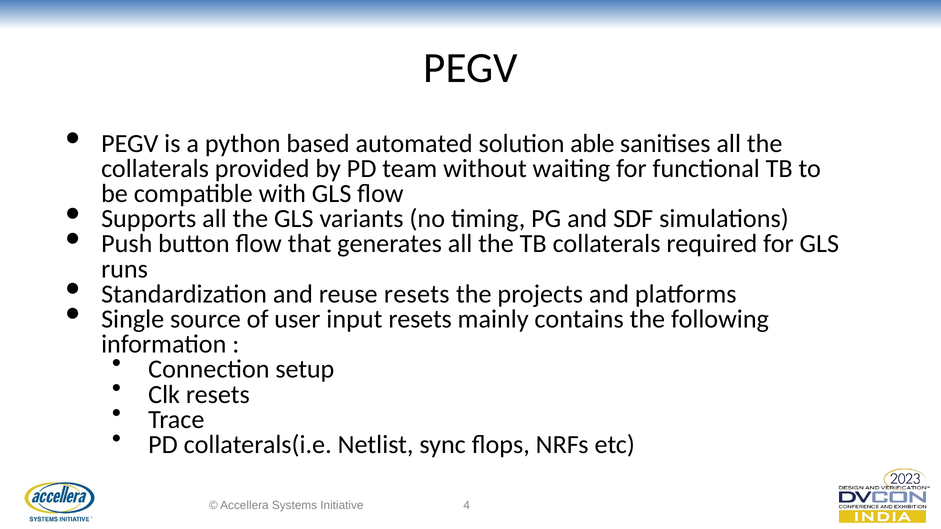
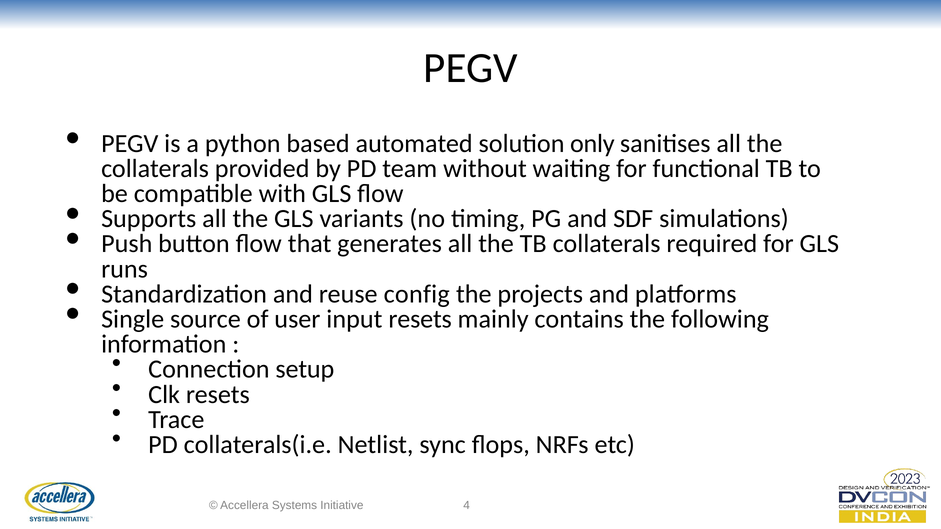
able: able -> only
reuse resets: resets -> config
